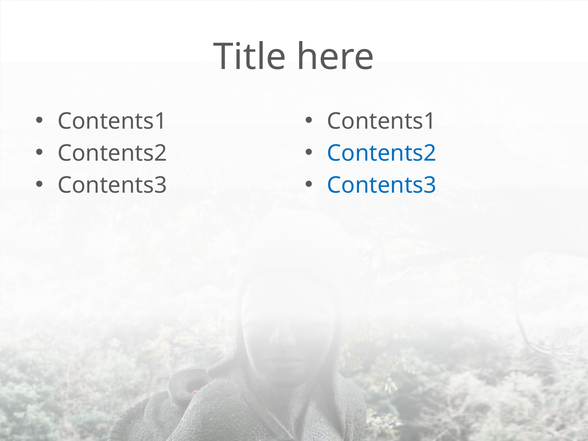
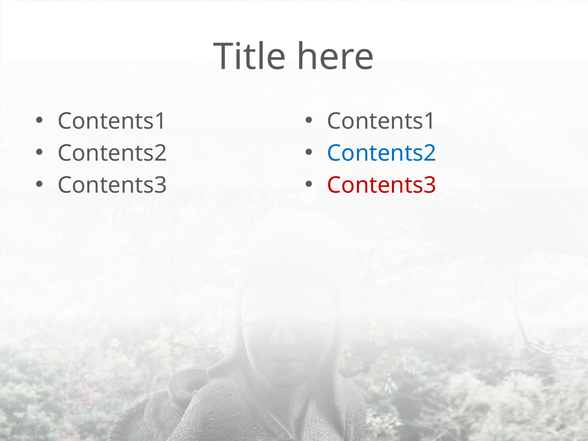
Contents3 at (382, 185) colour: blue -> red
